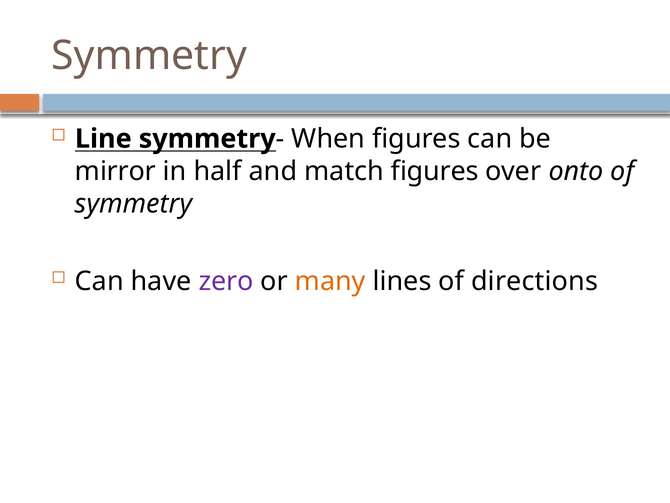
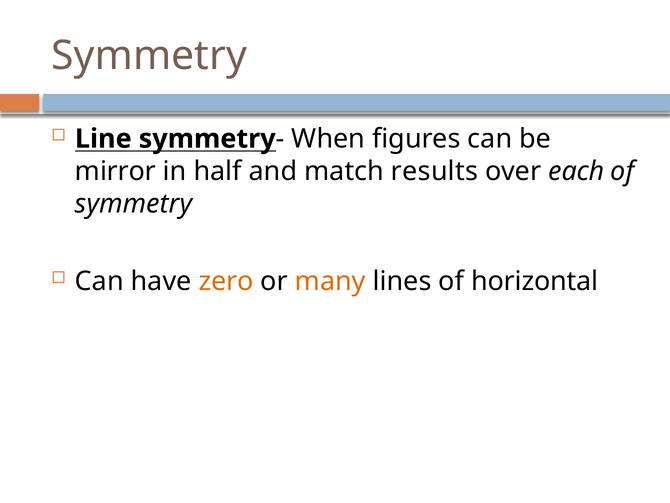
match figures: figures -> results
onto: onto -> each
zero colour: purple -> orange
directions: directions -> horizontal
